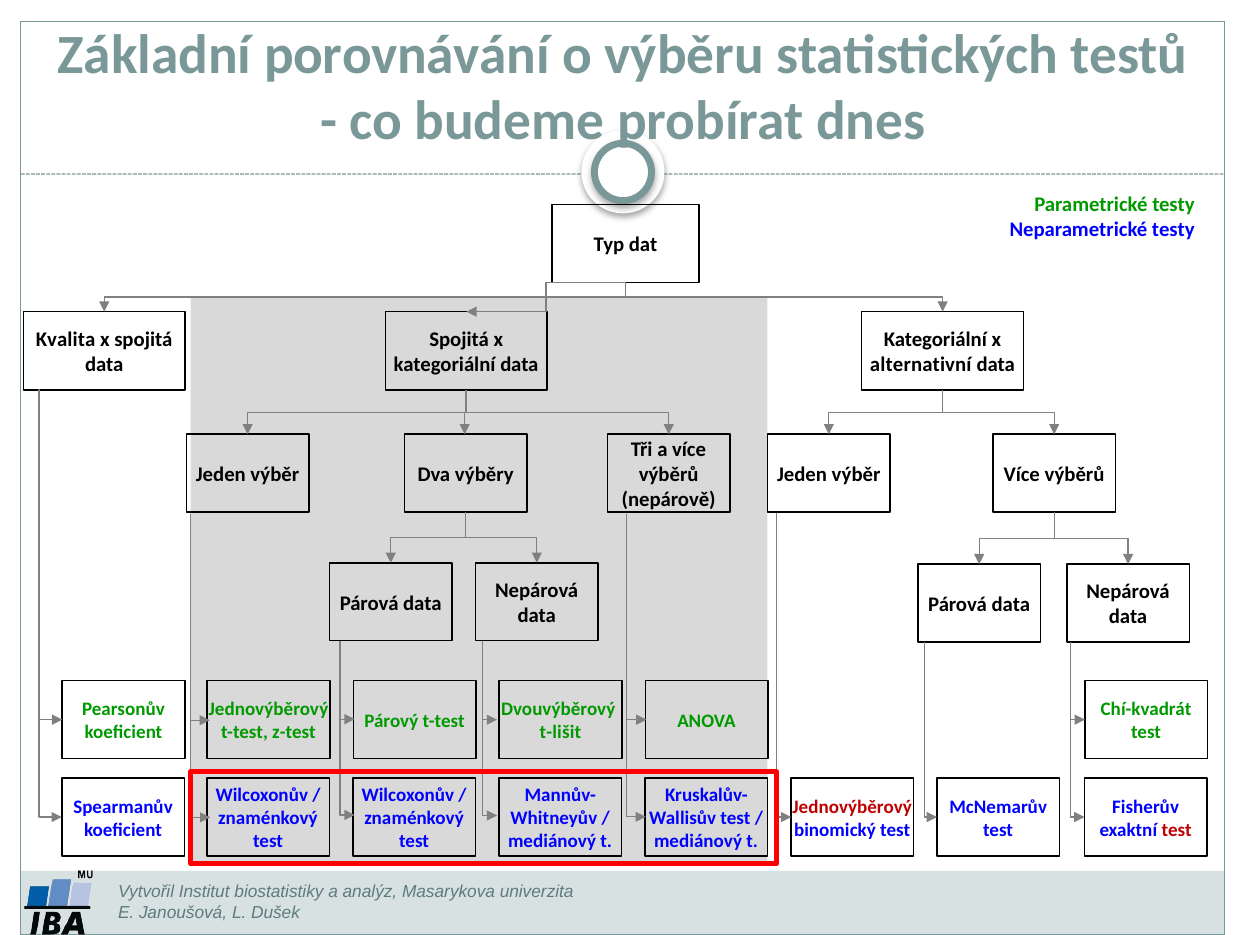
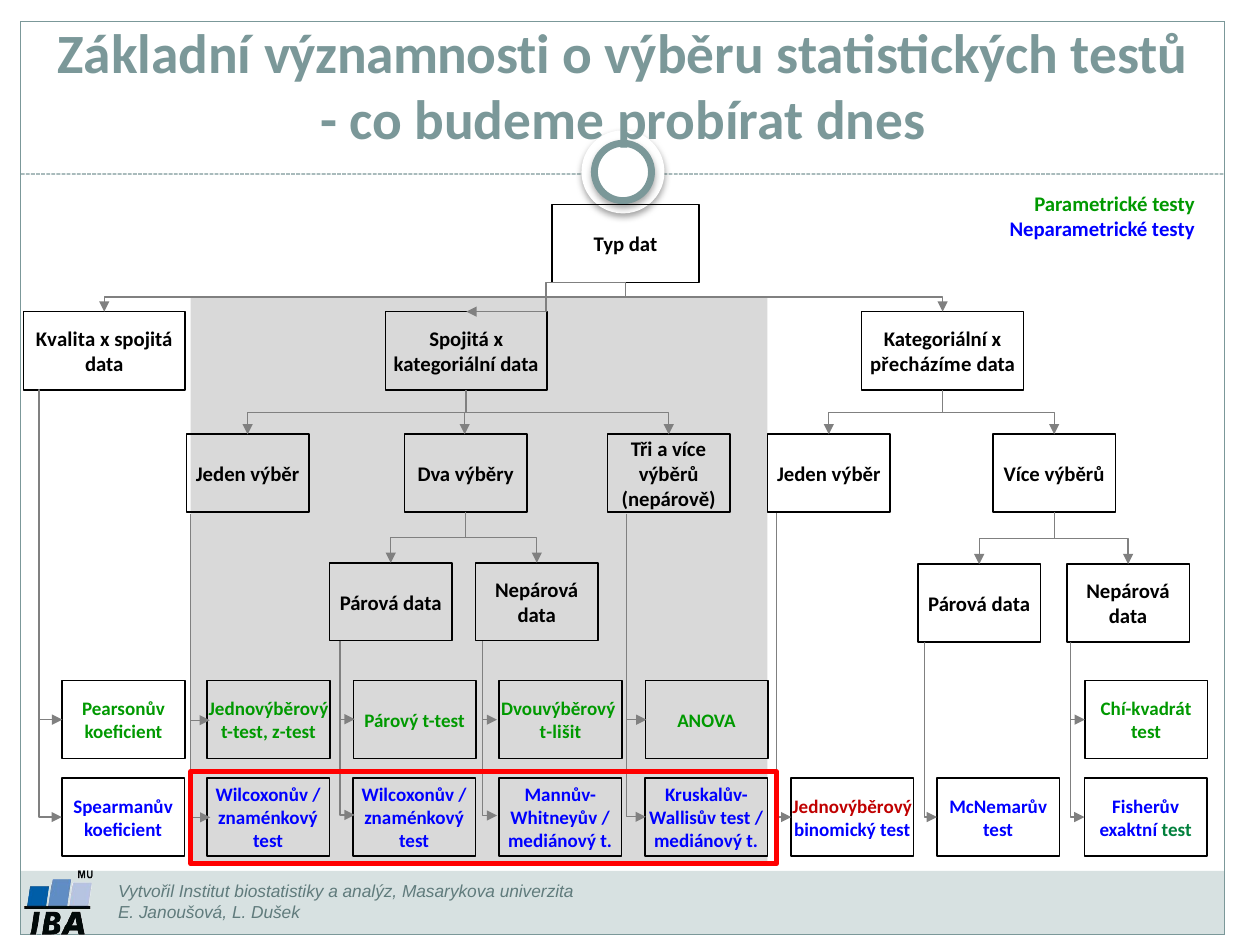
porovnávání: porovnávání -> významnosti
alternativní: alternativní -> přecházíme
test at (1177, 829) colour: red -> green
